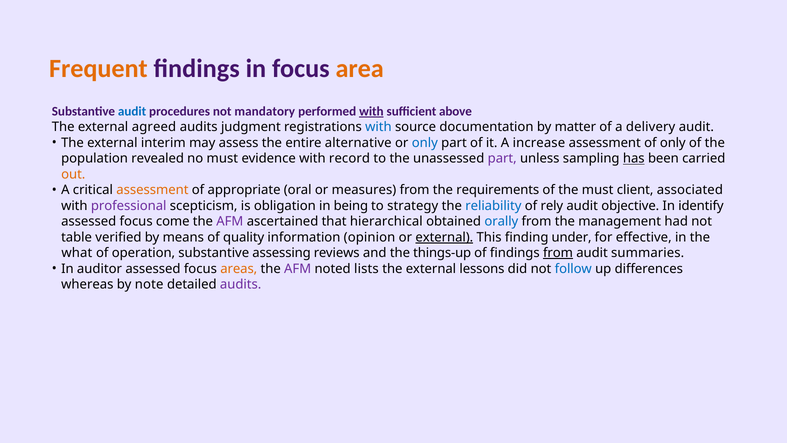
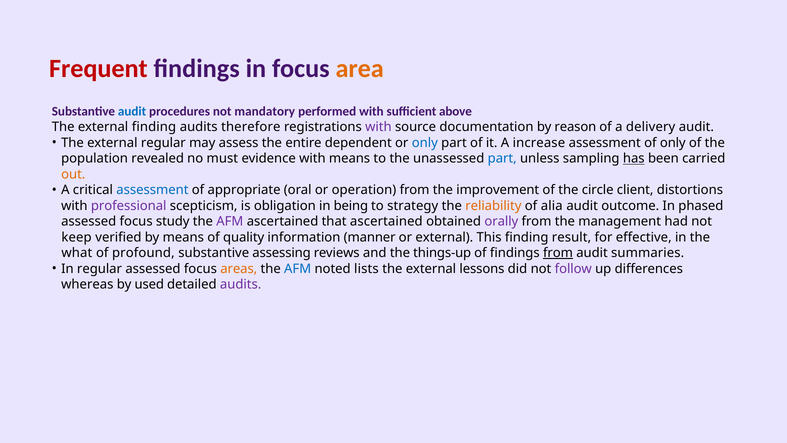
Frequent colour: orange -> red
with at (371, 111) underline: present -> none
external agreed: agreed -> finding
judgment: judgment -> therefore
with at (378, 127) colour: blue -> purple
matter: matter -> reason
external interim: interim -> regular
alternative: alternative -> dependent
with record: record -> means
part at (502, 158) colour: purple -> blue
assessment at (152, 190) colour: orange -> blue
measures: measures -> operation
requirements: requirements -> improvement
the must: must -> circle
associated: associated -> distortions
reliability colour: blue -> orange
rely: rely -> alia
objective: objective -> outcome
identify: identify -> phased
come: come -> study
that hierarchical: hierarchical -> ascertained
orally colour: blue -> purple
table: table -> keep
opinion: opinion -> manner
external at (444, 237) underline: present -> none
under: under -> result
operation: operation -> profound
In auditor: auditor -> regular
AFM at (298, 269) colour: purple -> blue
follow colour: blue -> purple
note: note -> used
